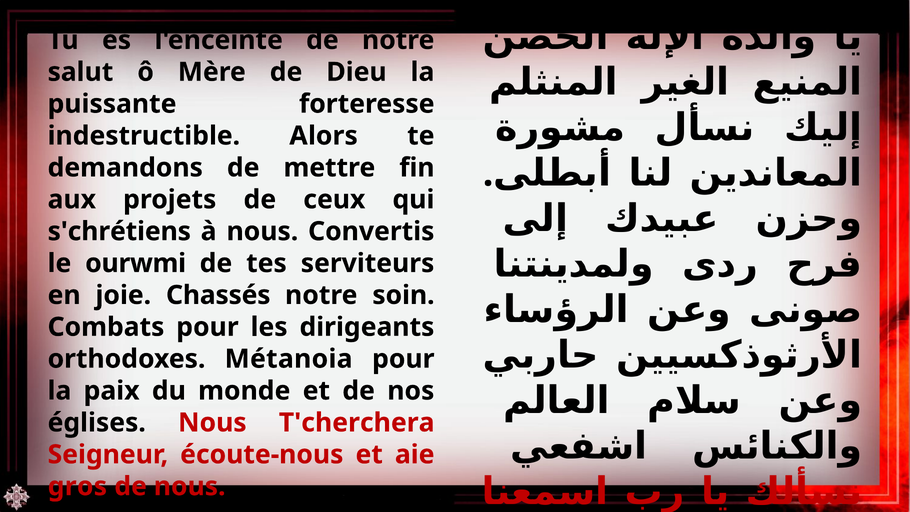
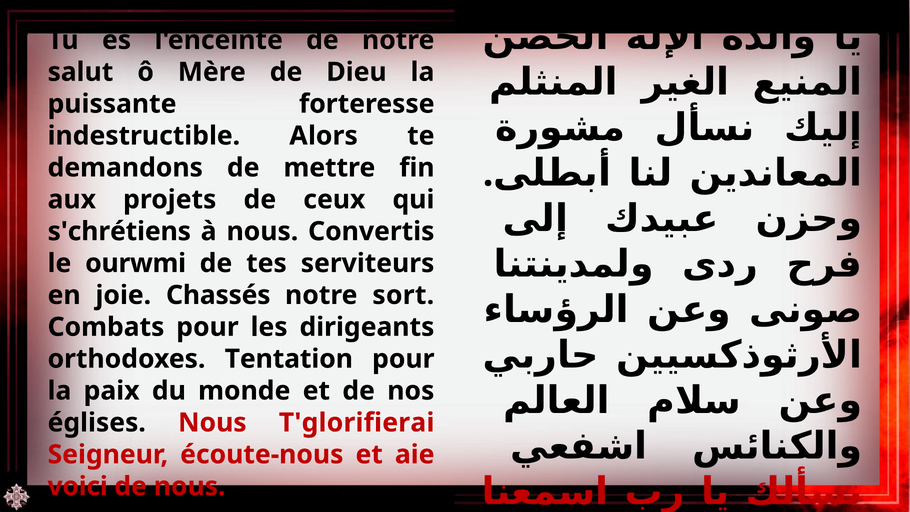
soin: soin -> sort
Métanoia: Métanoia -> Tentation
T'cherchera: T'cherchera -> T'glorifierai
gros: gros -> voici
